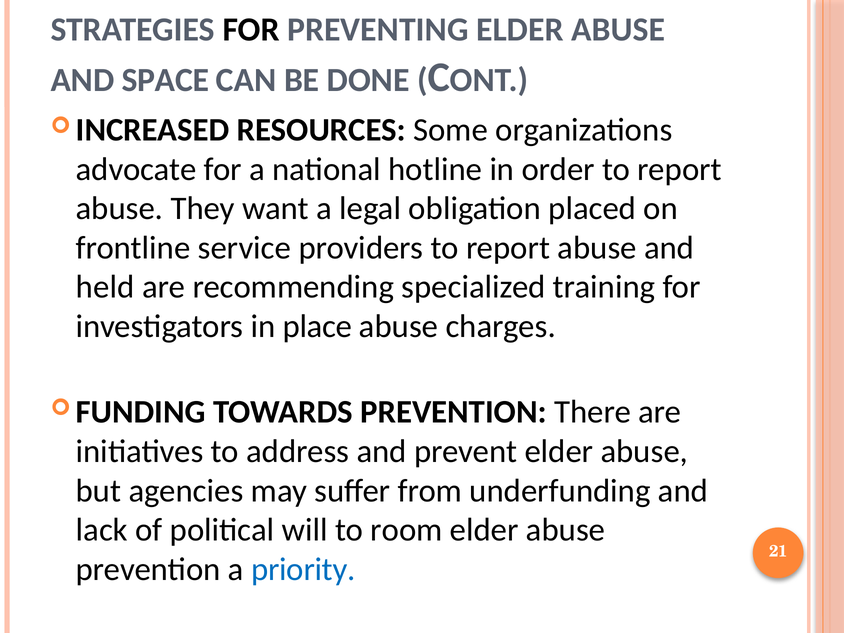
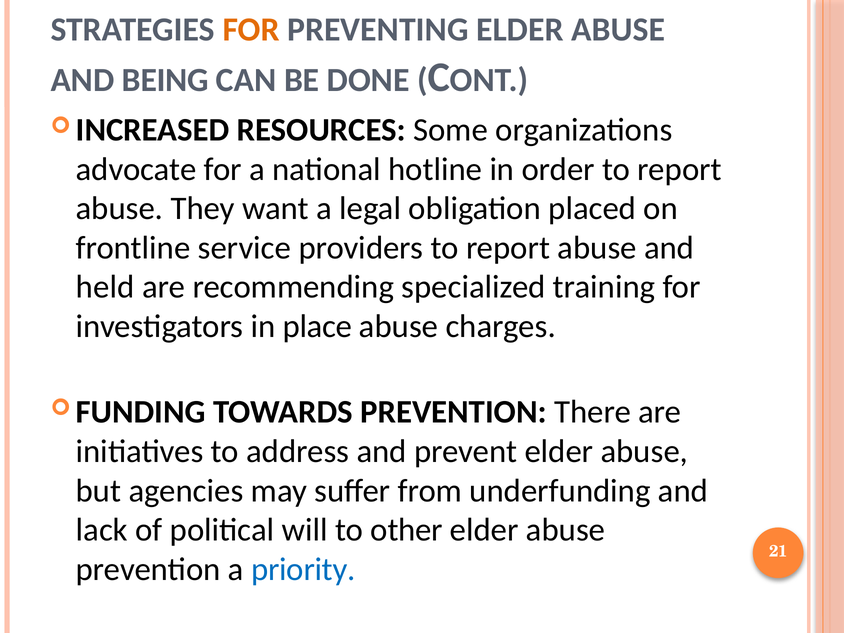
FOR at (251, 29) colour: black -> orange
SPACE: SPACE -> BEING
room: room -> other
